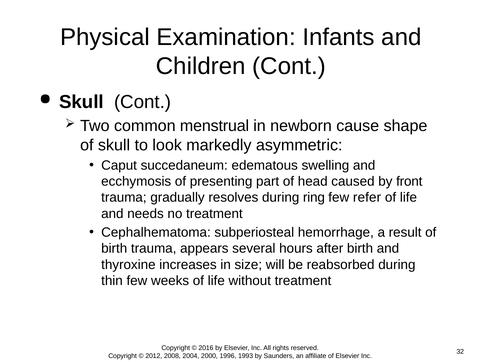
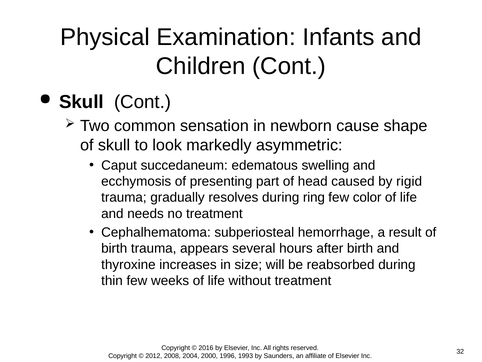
menstrual: menstrual -> sensation
front: front -> rigid
refer: refer -> color
